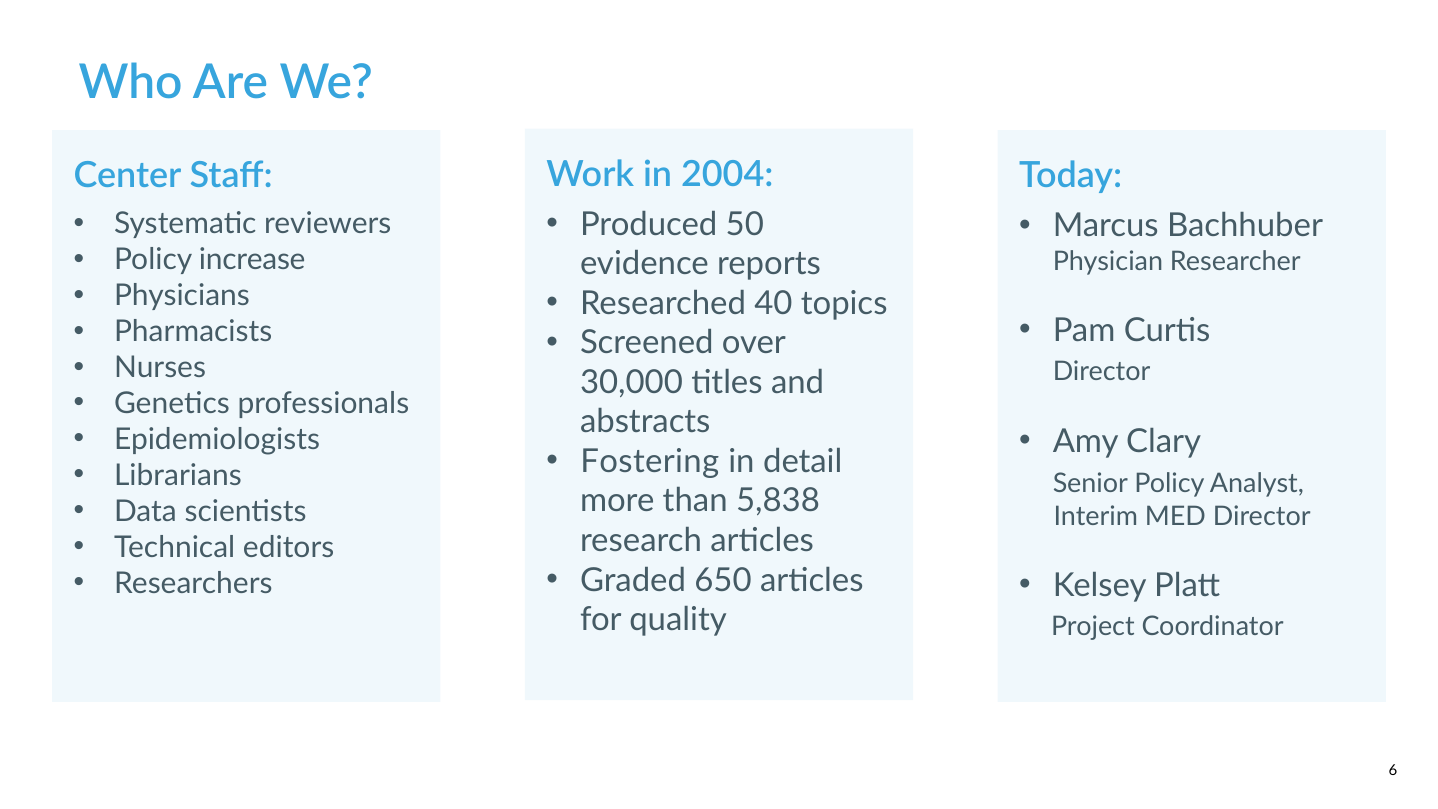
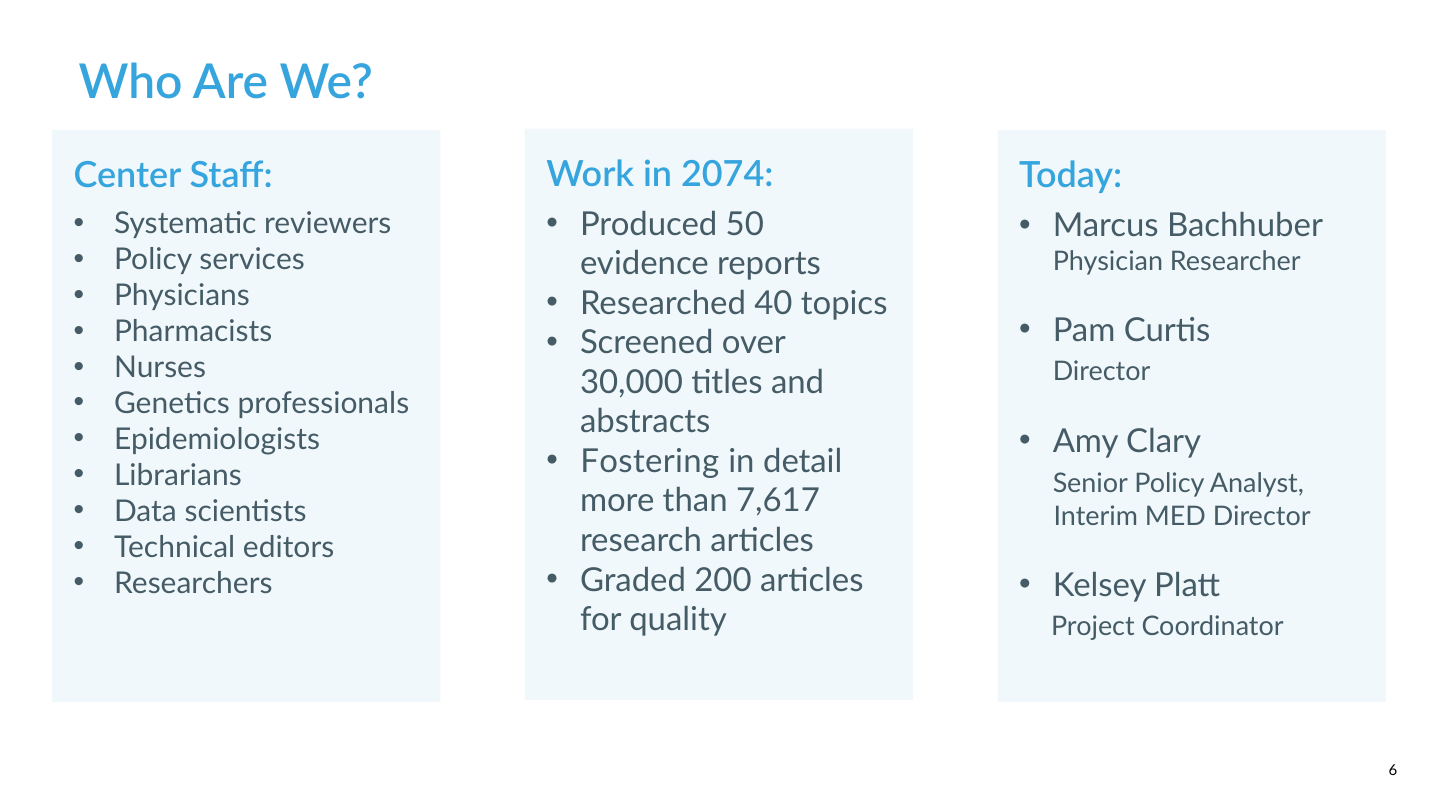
2004: 2004 -> 2074
increase: increase -> services
5,838: 5,838 -> 7,617
650: 650 -> 200
